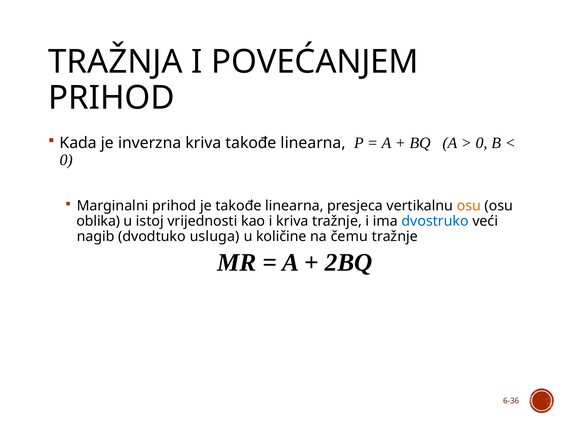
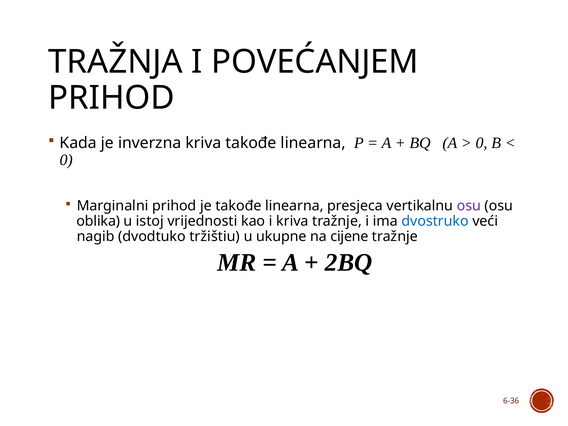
osu at (469, 206) colour: orange -> purple
usluga: usluga -> tržištiu
količine: količine -> ukupne
čemu: čemu -> cijene
